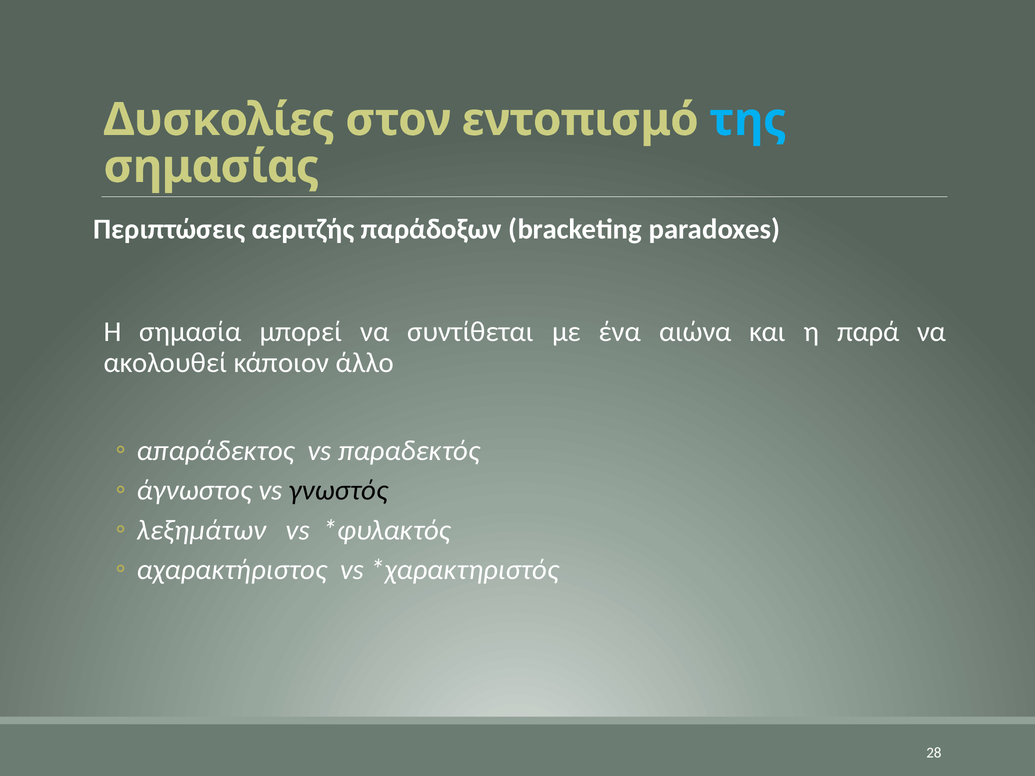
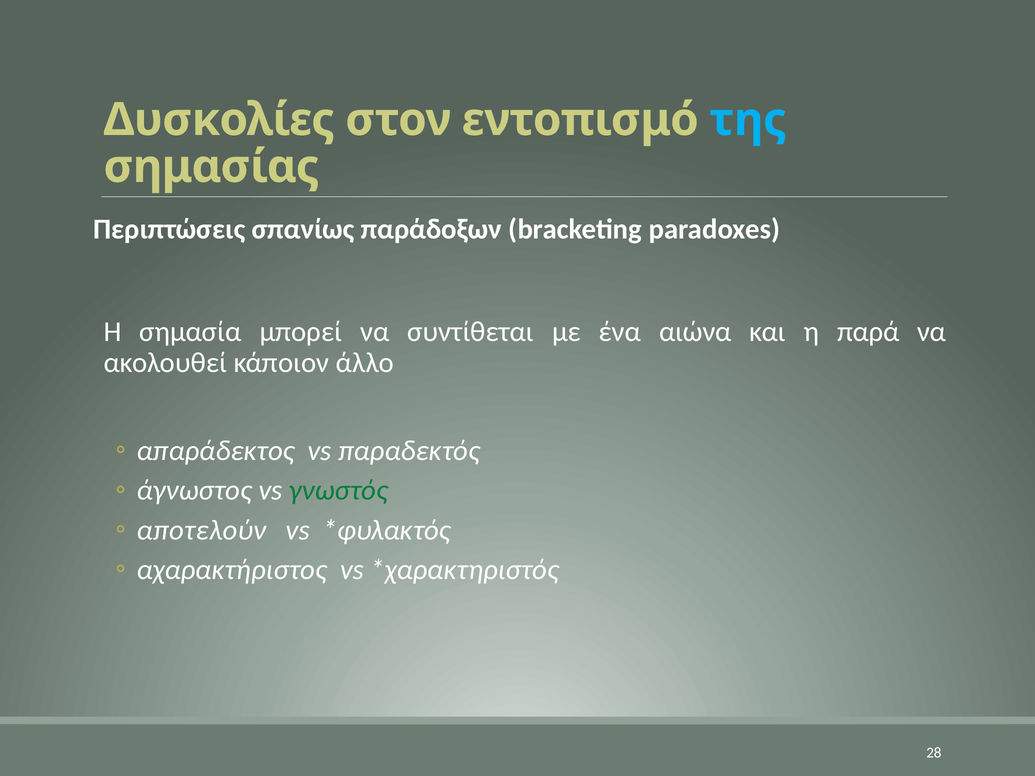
αεριτζής: αεριτζής -> σπανίως
γνωστός colour: black -> green
λεξημάτων: λεξημάτων -> αποτελούν
